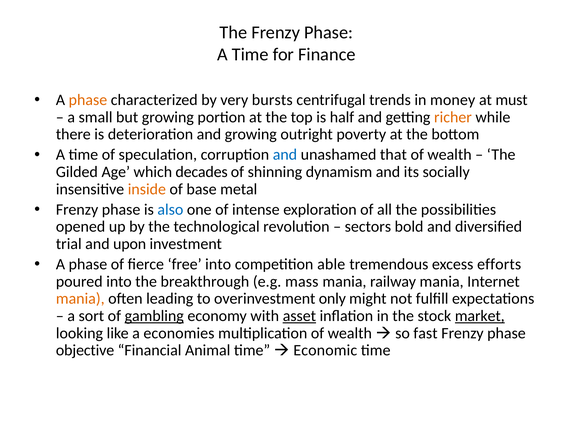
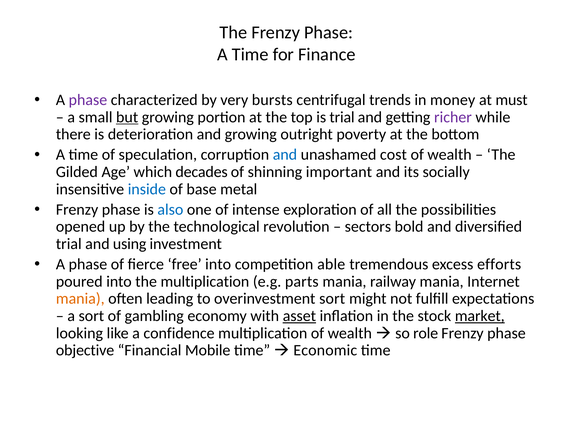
phase at (88, 100) colour: orange -> purple
but underline: none -> present
is half: half -> trial
richer colour: orange -> purple
that: that -> cost
dynamism: dynamism -> important
inside colour: orange -> blue
upon: upon -> using
the breakthrough: breakthrough -> multiplication
mass: mass -> parts
overinvestment only: only -> sort
gambling underline: present -> none
economies: economies -> confidence
fast: fast -> role
Animal: Animal -> Mobile
